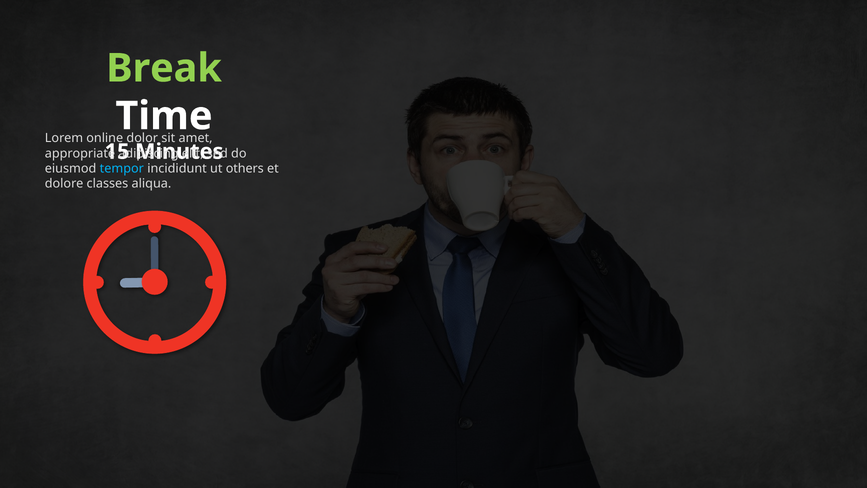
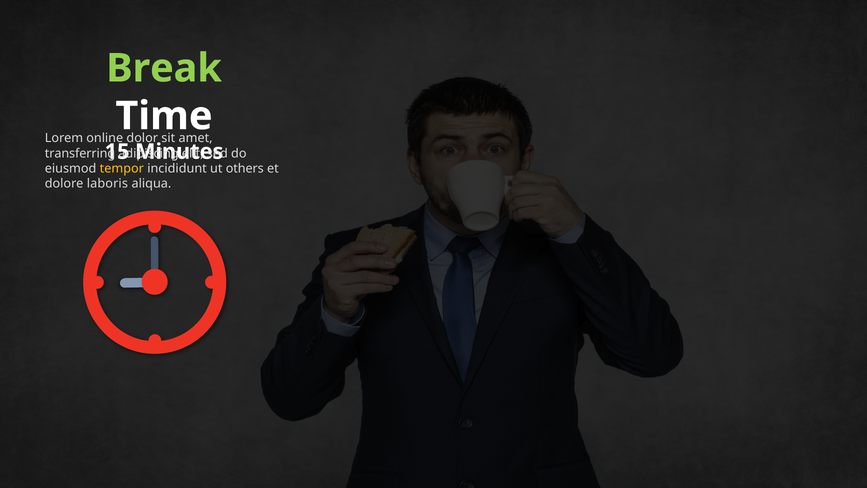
appropriate: appropriate -> transferring
tempor colour: light blue -> yellow
classes: classes -> laboris
